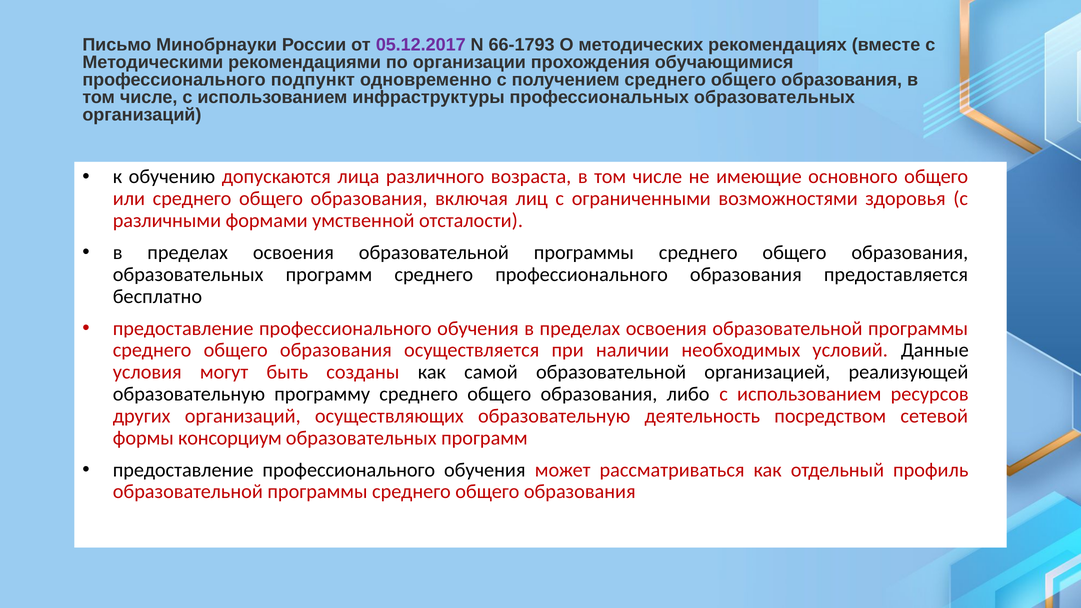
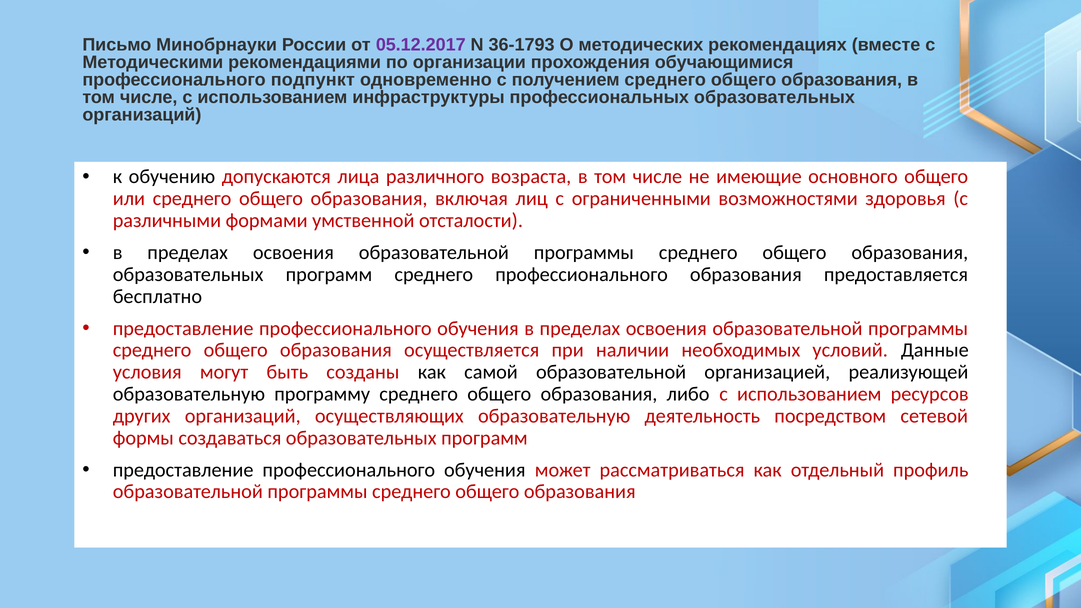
66-1793: 66-1793 -> 36-1793
консорциум: консорциум -> создаваться
